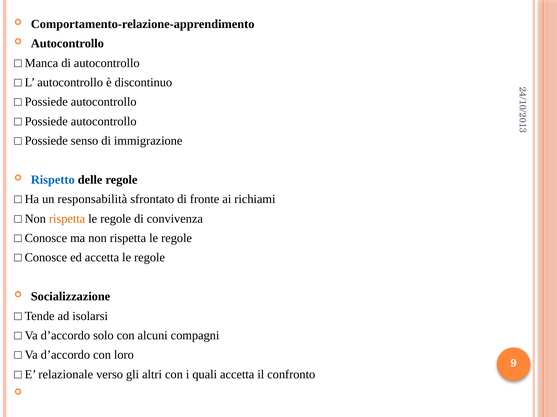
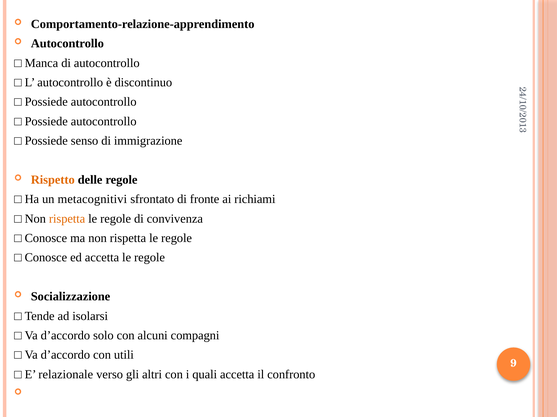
Rispetto colour: blue -> orange
responsabilità: responsabilità -> metacognitivi
loro: loro -> utili
